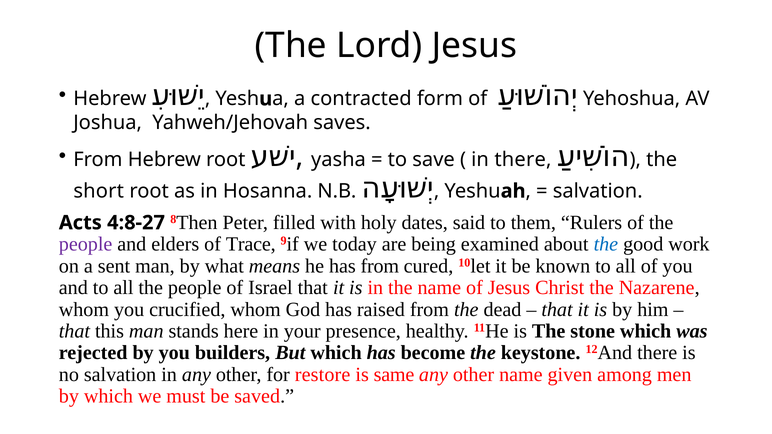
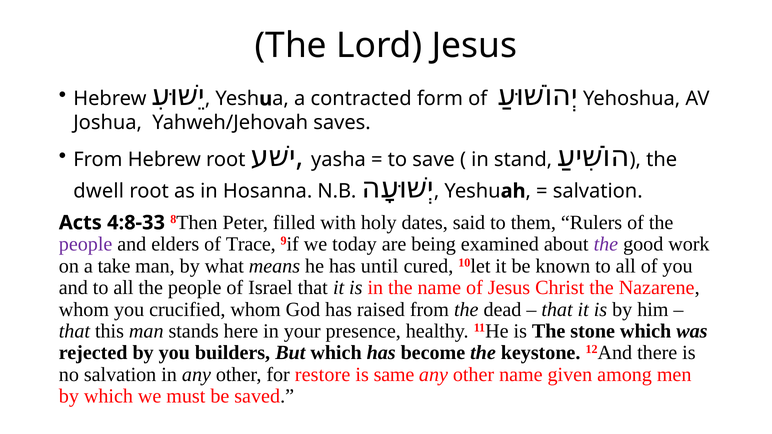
in there: there -> stand
short: short -> dwell
4:8-27: 4:8-27 -> 4:8-33
the at (606, 244) colour: blue -> purple
sent: sent -> take
has from: from -> until
